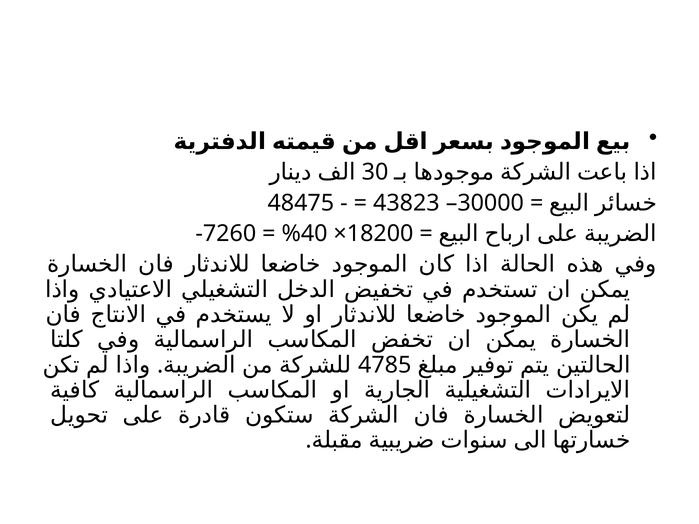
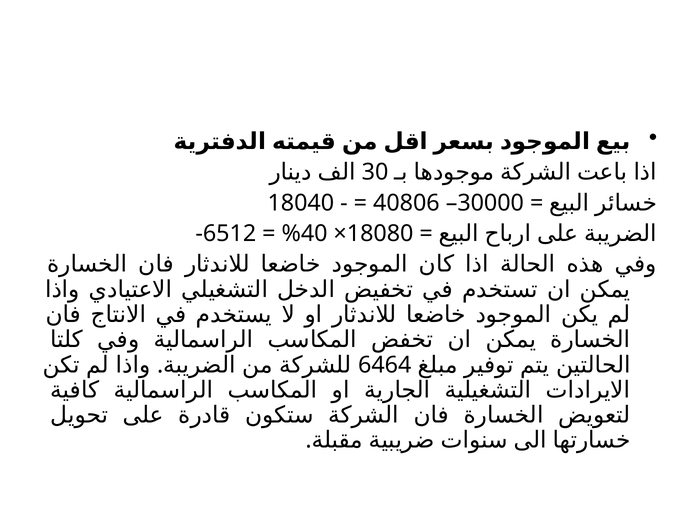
48475: 48475 -> 18040
43823: 43823 -> 40806
7260: 7260 -> 6512
18200: 18200 -> 18080
4785: 4785 -> 6464
